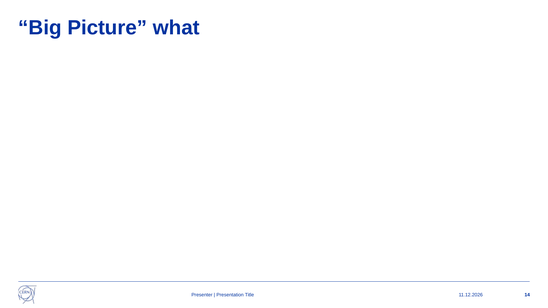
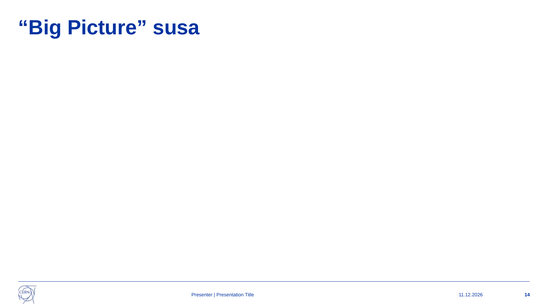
what: what -> susa
